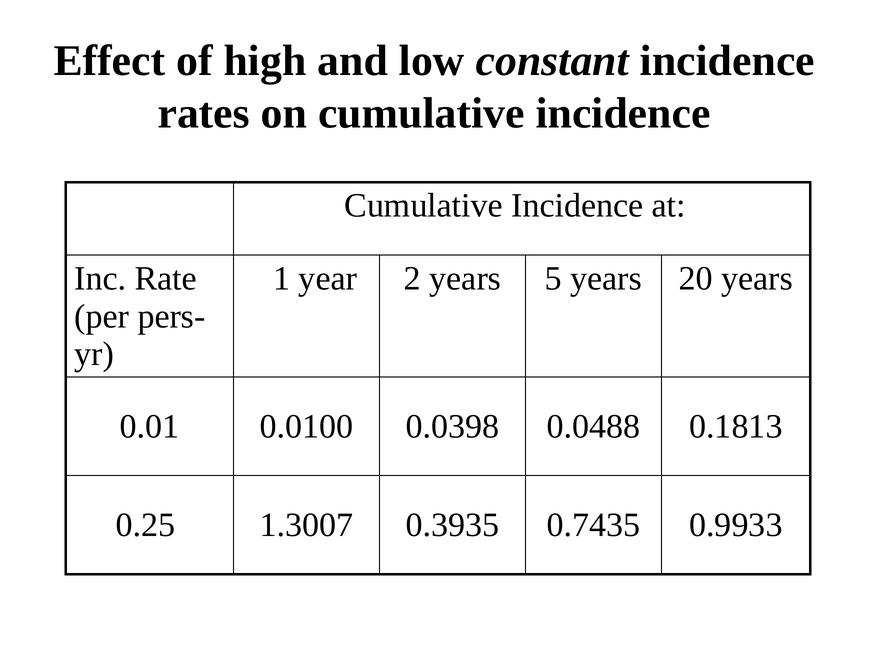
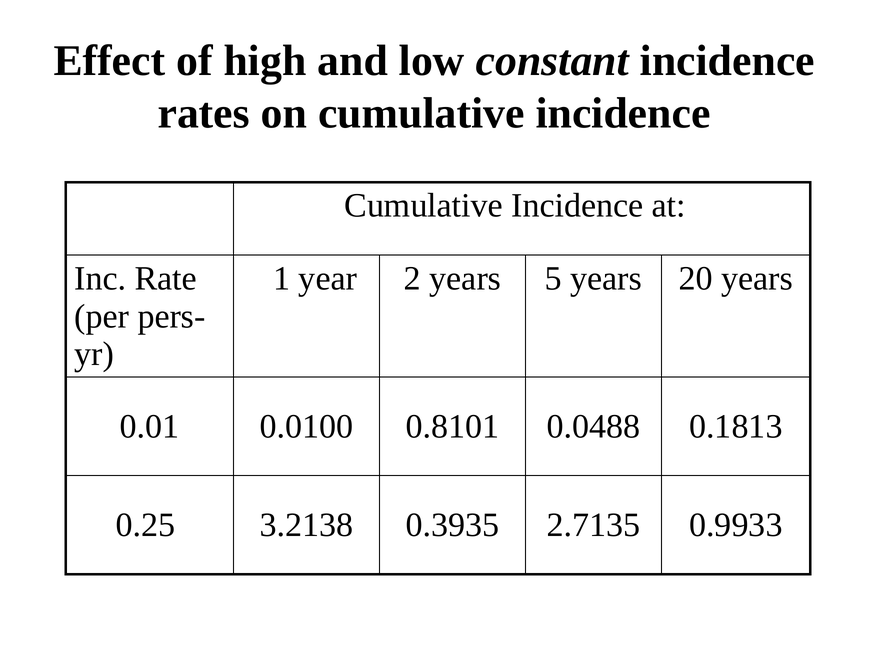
0.0398: 0.0398 -> 0.8101
1.3007: 1.3007 -> 3.2138
0.7435: 0.7435 -> 2.7135
